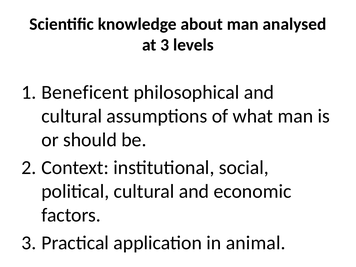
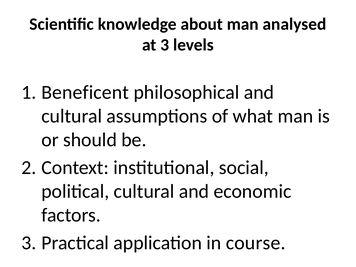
animal: animal -> course
